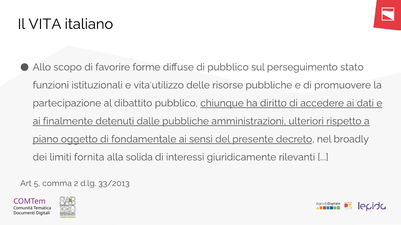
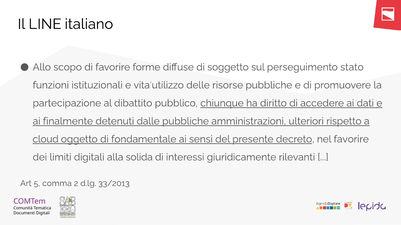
VITA: VITA -> LINE
di pubblico: pubblico -> soggetto
piano: piano -> cloud
nel broadly: broadly -> favorire
limiti fornita: fornita -> digitali
